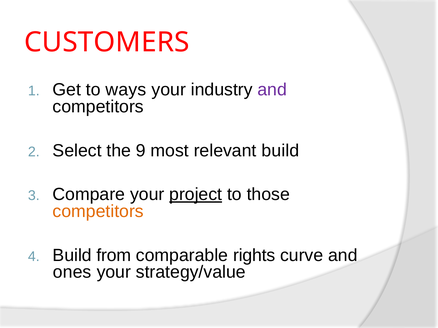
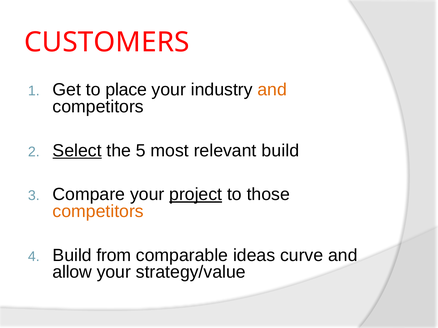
ways: ways -> place
and at (272, 90) colour: purple -> orange
Select underline: none -> present
9: 9 -> 5
rights: rights -> ideas
ones: ones -> allow
